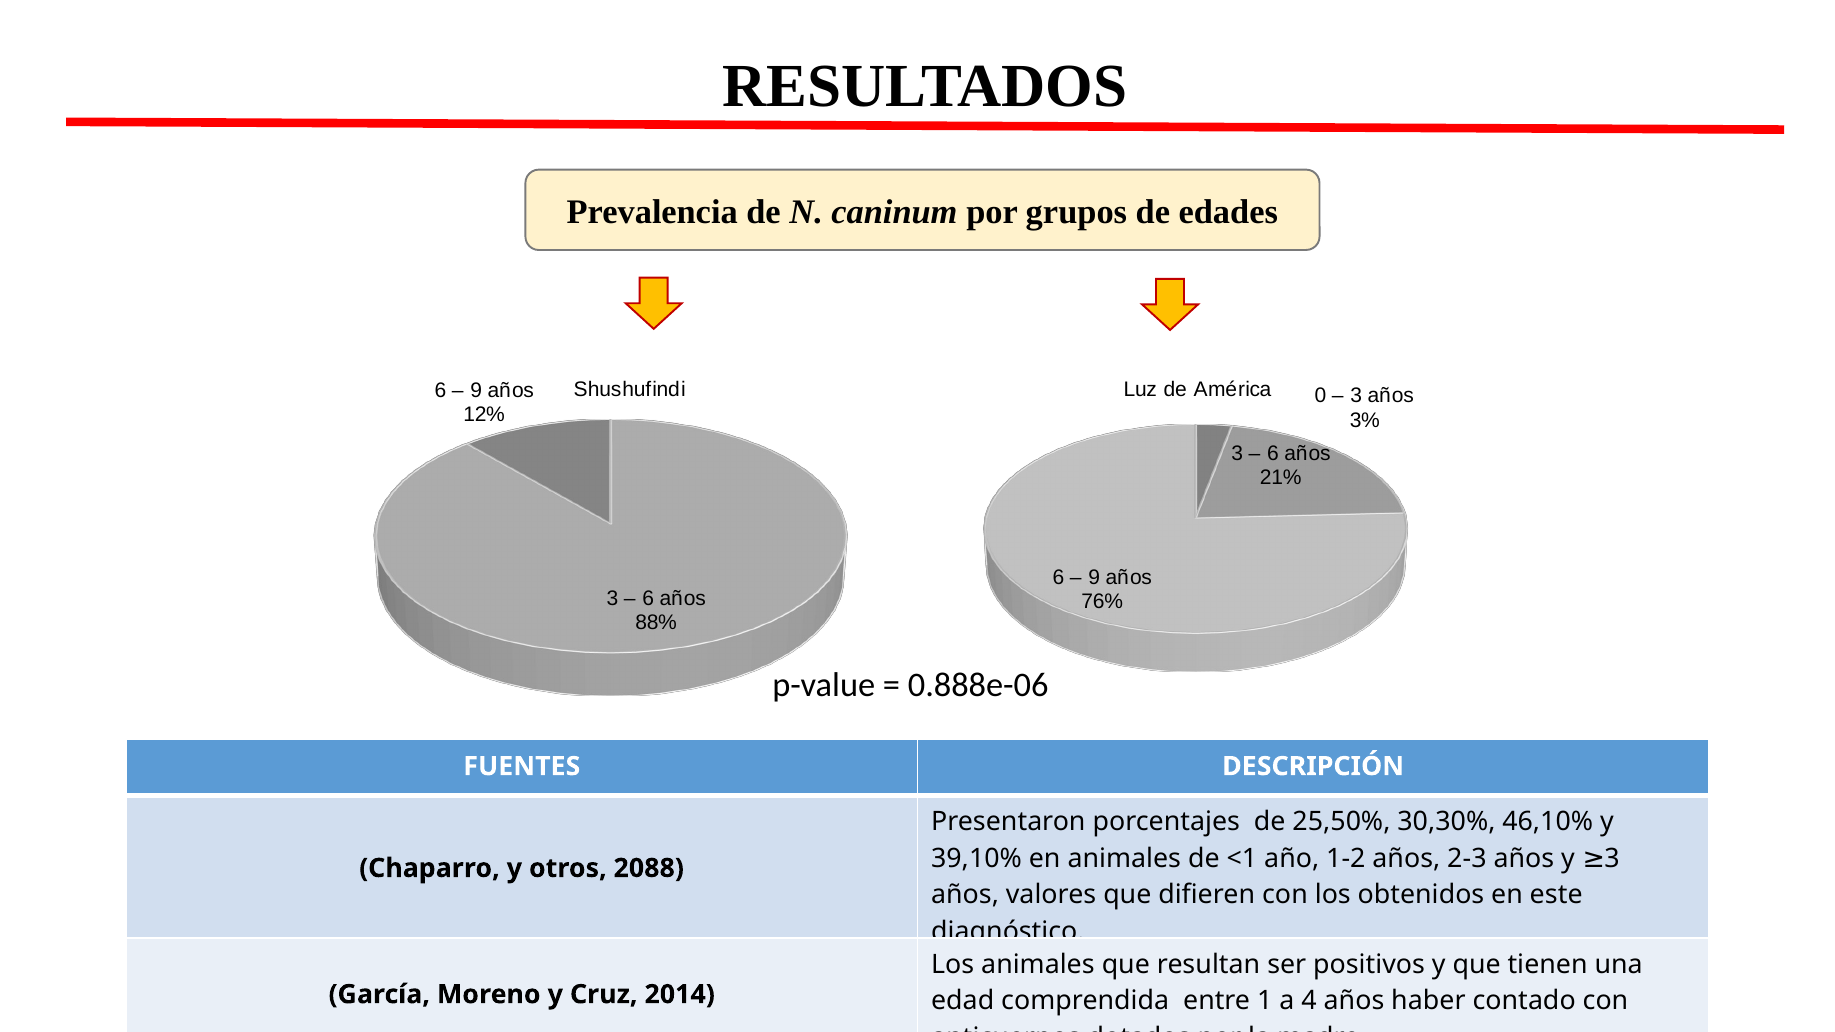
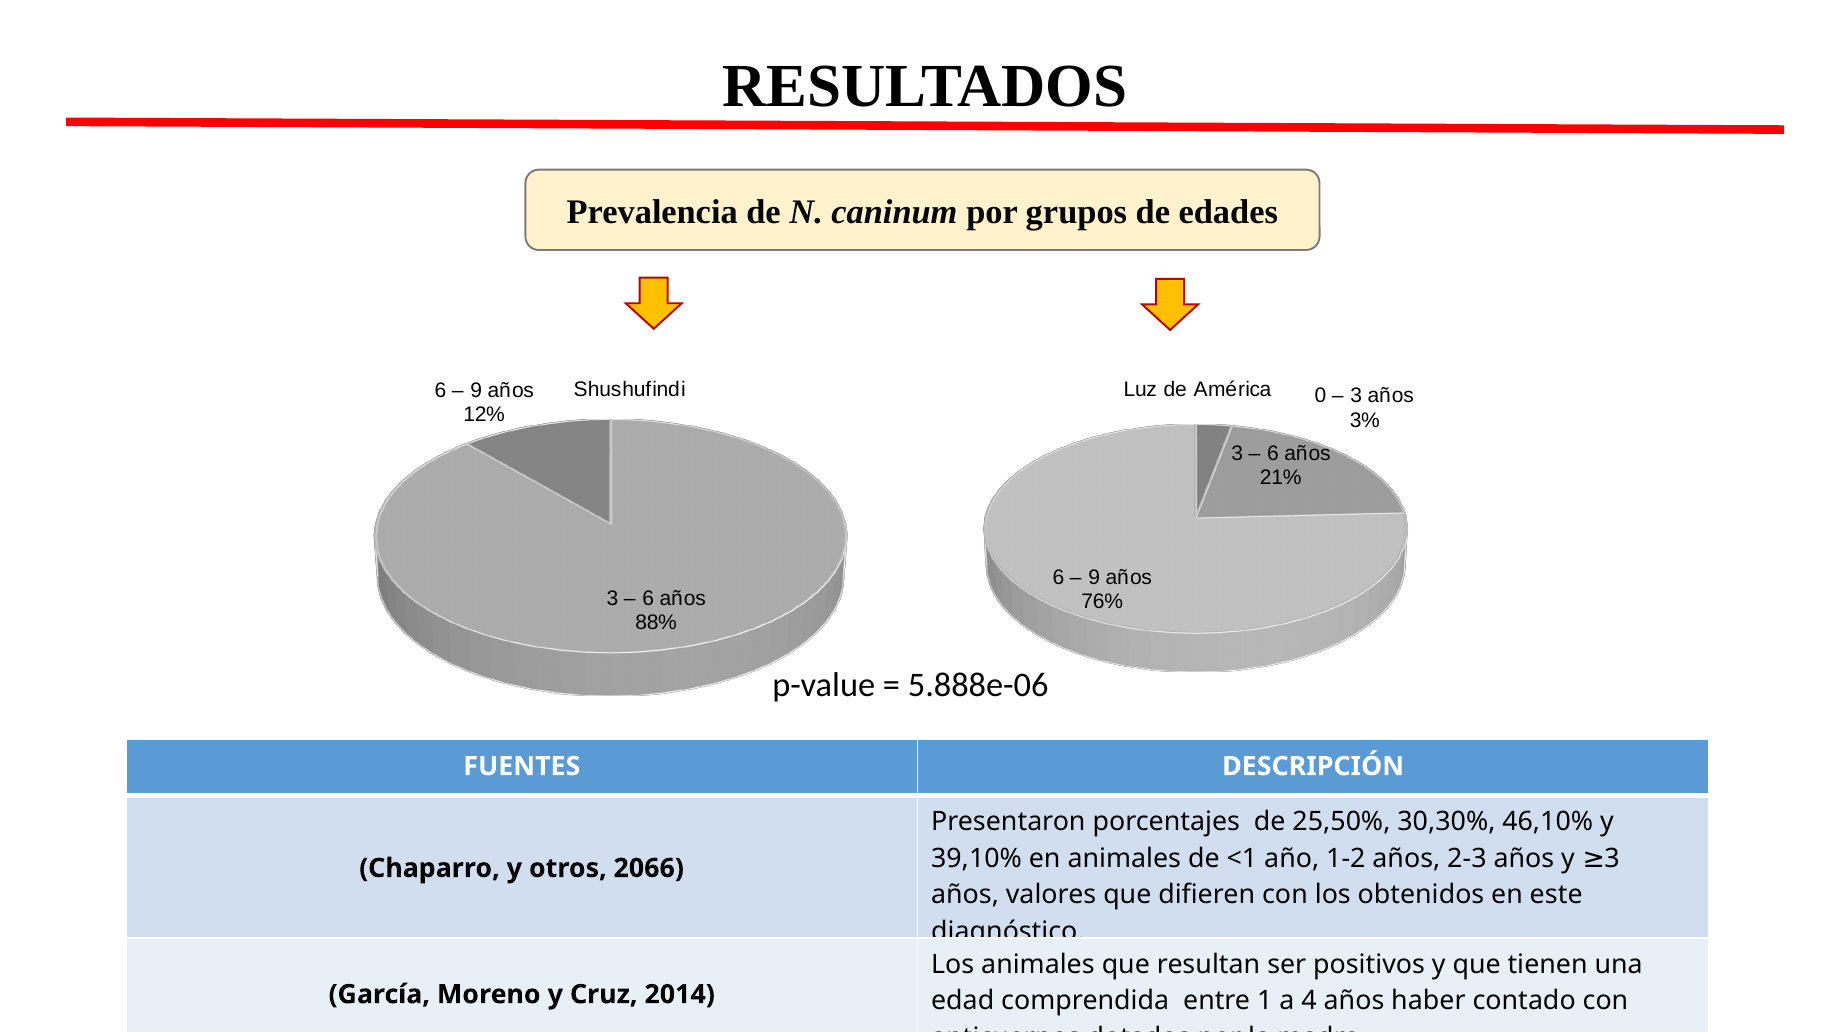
0.888e-06: 0.888e-06 -> 5.888e-06
2088: 2088 -> 2066
